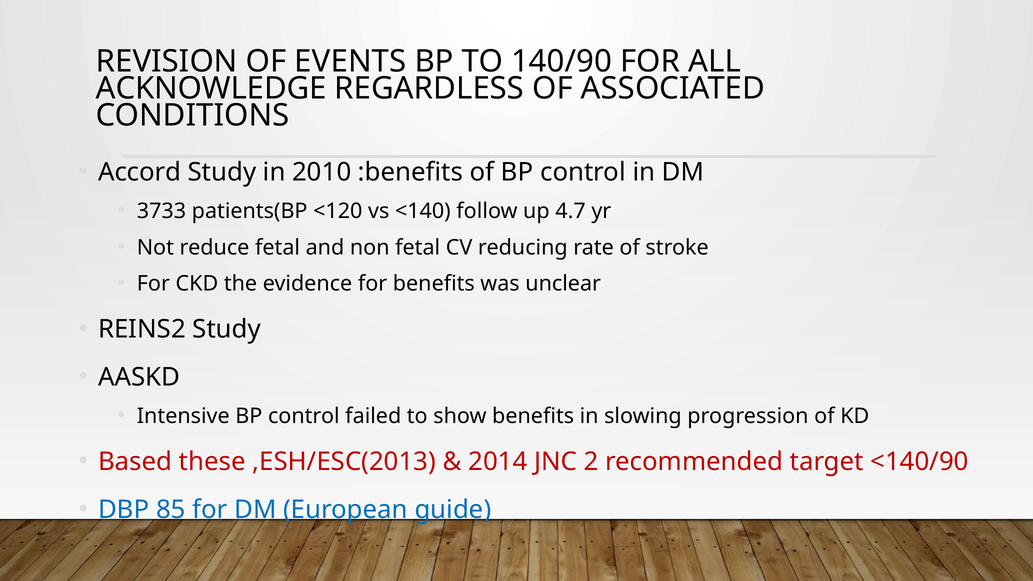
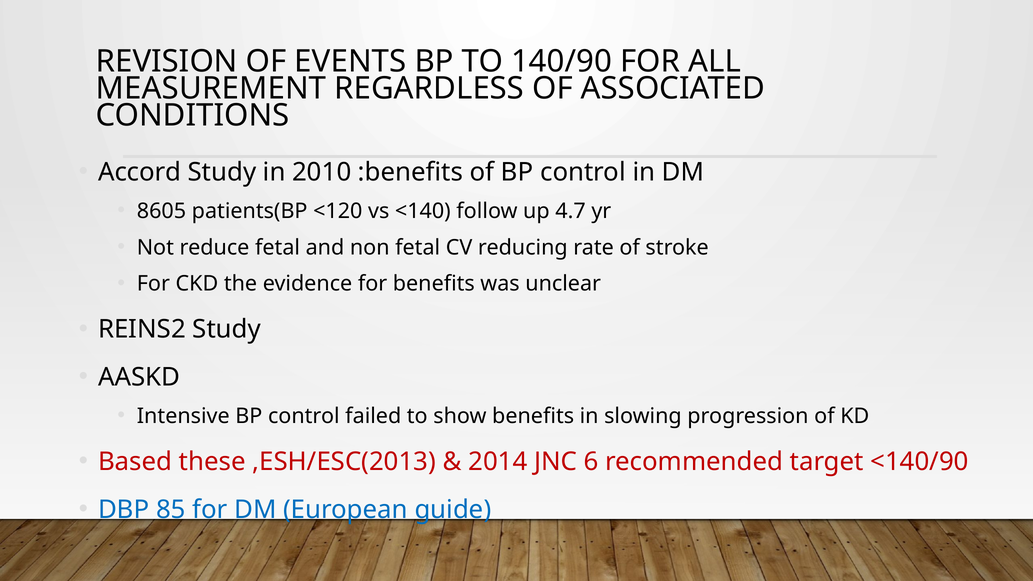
ACKNOWLEDGE: ACKNOWLEDGE -> MEASUREMENT
3733: 3733 -> 8605
2: 2 -> 6
